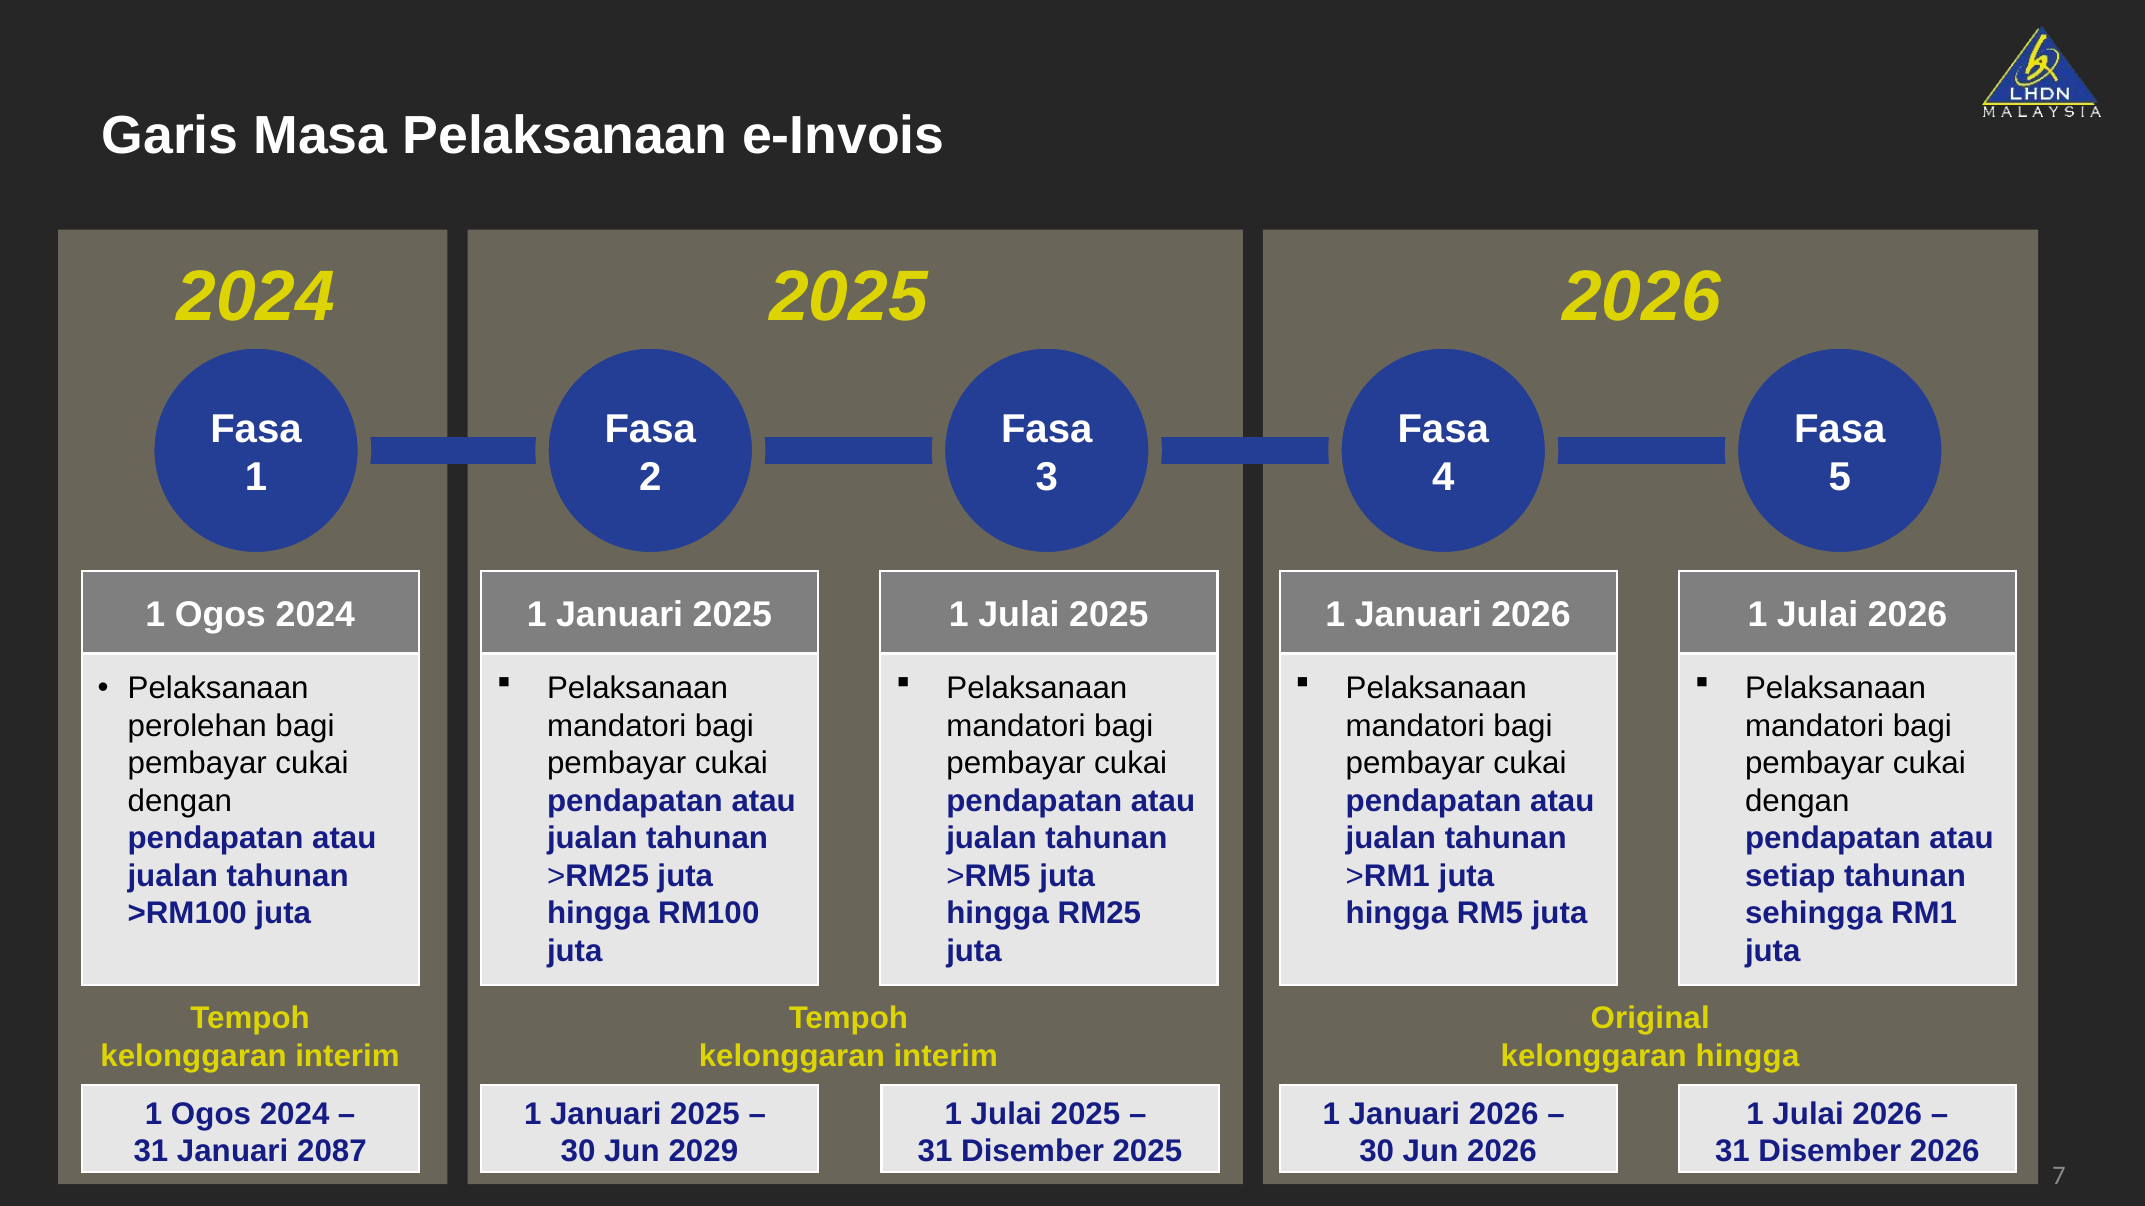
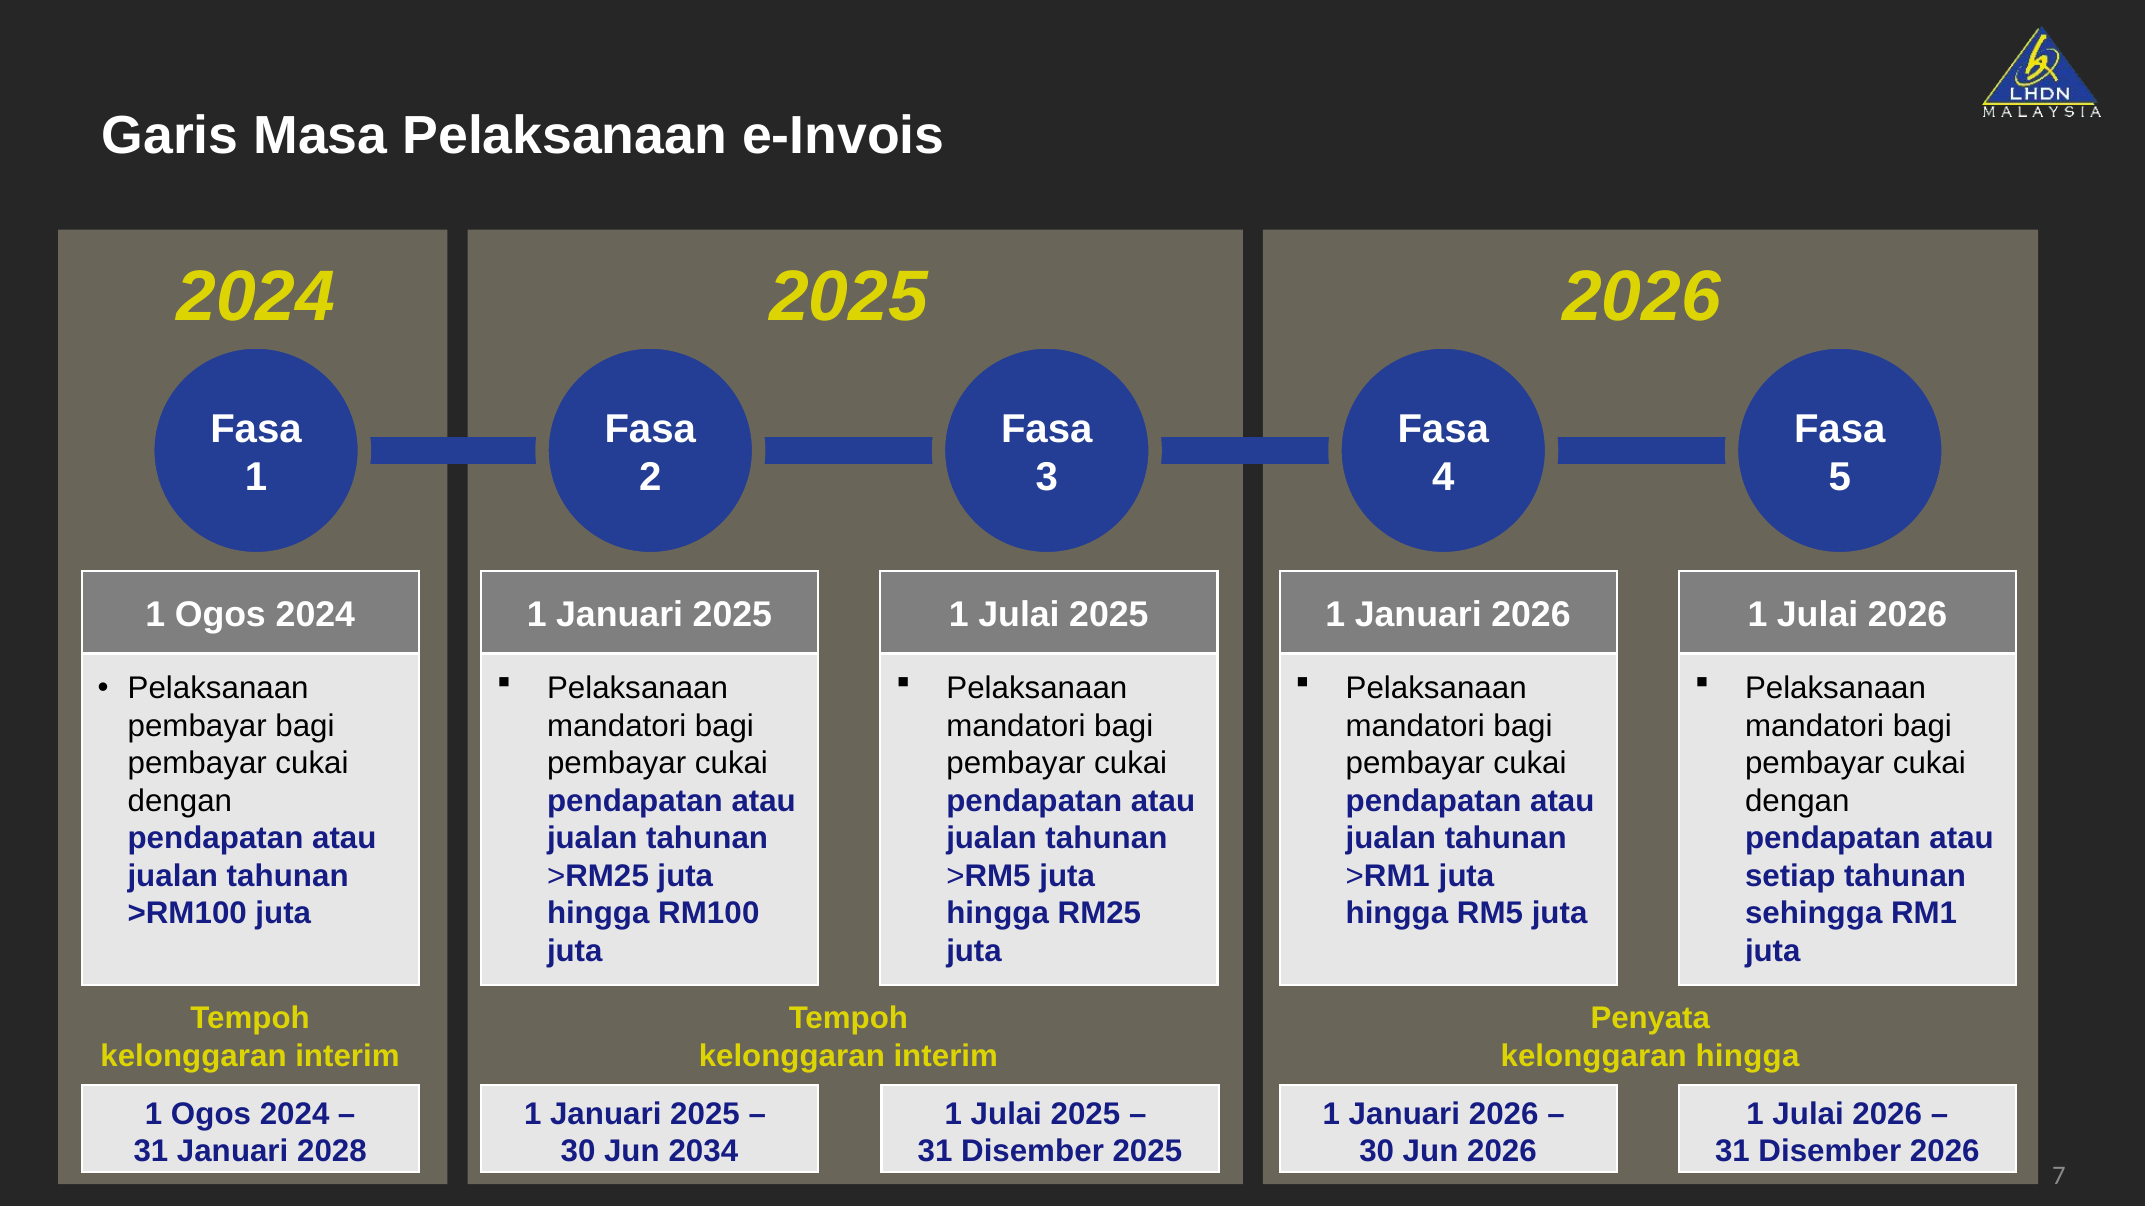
perolehan at (197, 726): perolehan -> pembayar
Original: Original -> Penyata
2087: 2087 -> 2028
2029: 2029 -> 2034
